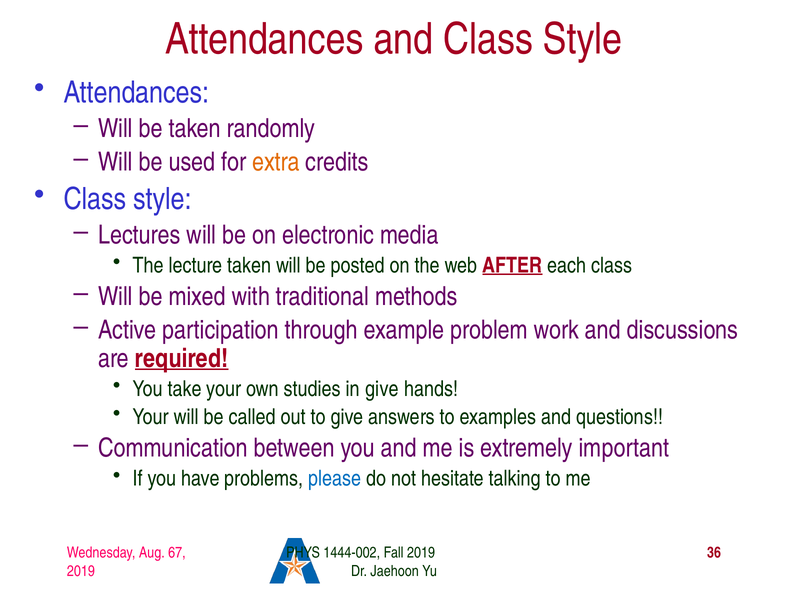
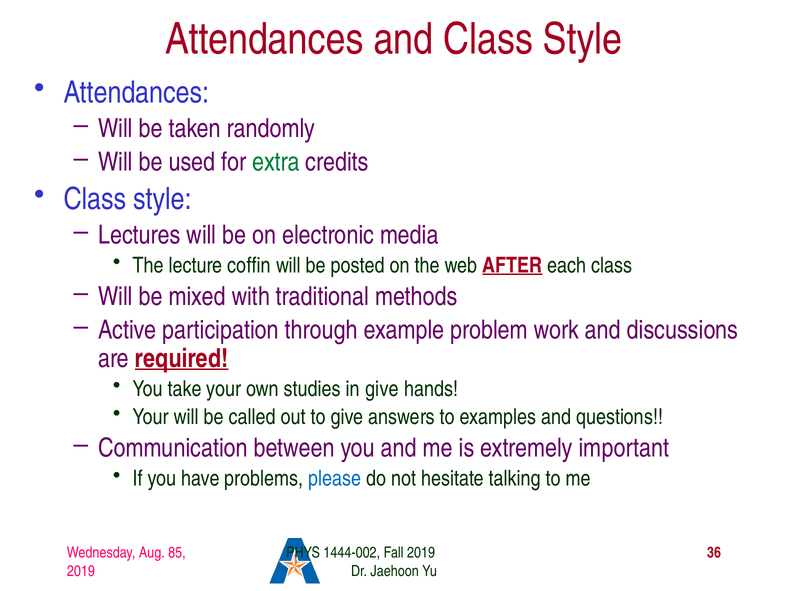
extra colour: orange -> green
lecture taken: taken -> coffin
67: 67 -> 85
